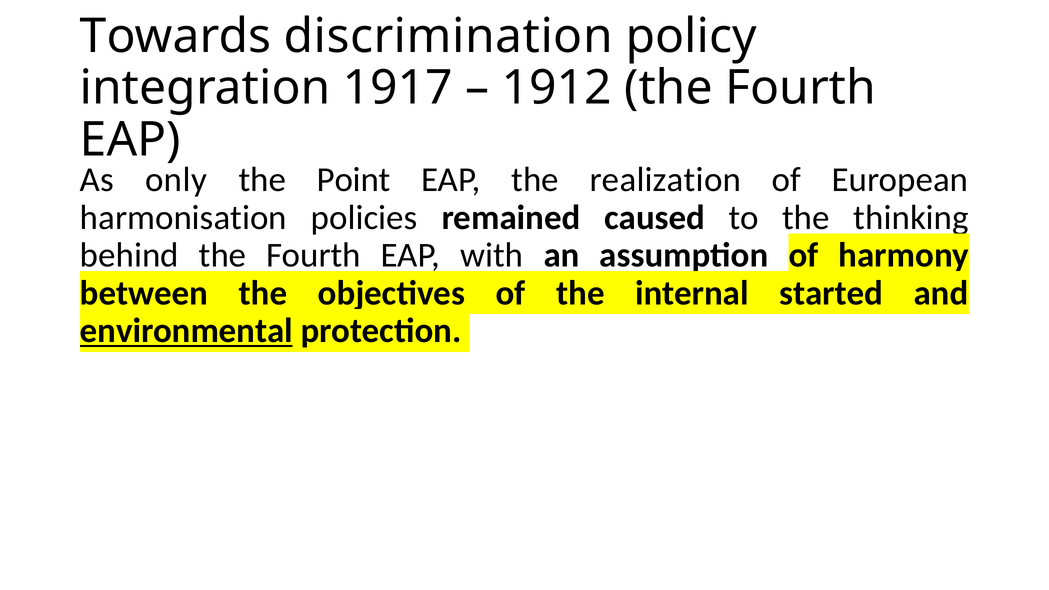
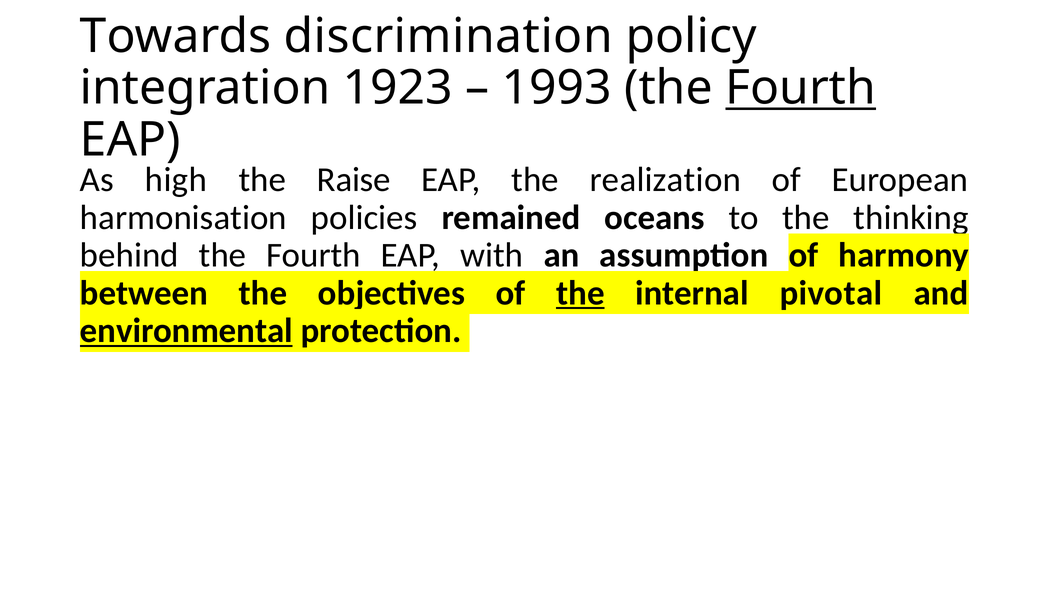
1917: 1917 -> 1923
1912: 1912 -> 1993
Fourth at (801, 88) underline: none -> present
only: only -> high
Point: Point -> Raise
caused: caused -> oceans
the at (580, 293) underline: none -> present
started: started -> pivotal
